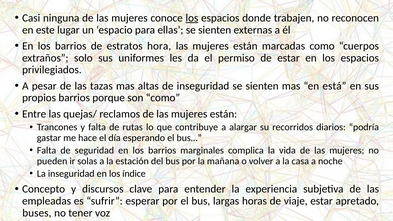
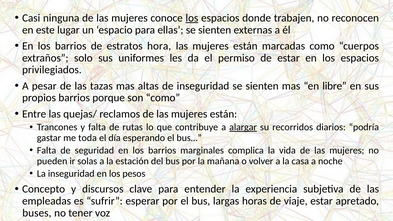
está: está -> libre
alargar underline: none -> present
hace: hace -> toda
índice: índice -> pesos
